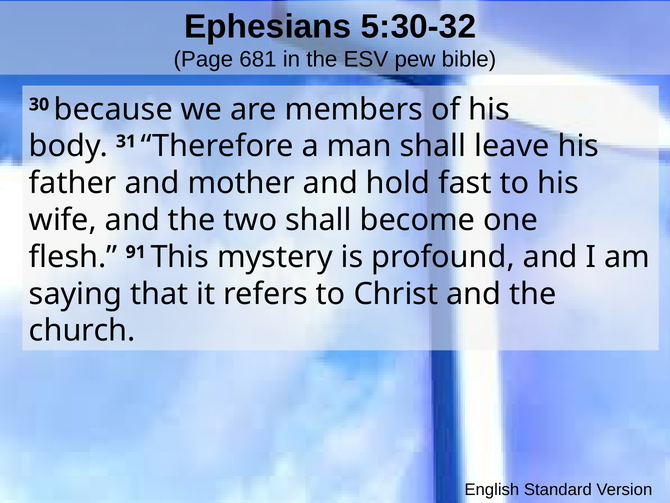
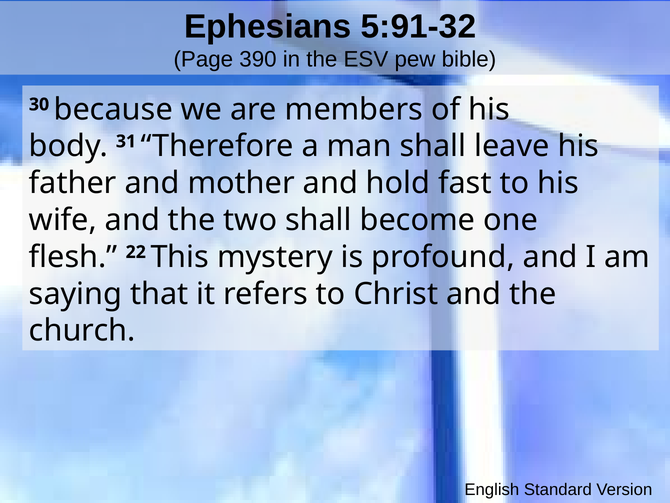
5:30-32: 5:30-32 -> 5:91-32
681: 681 -> 390
91: 91 -> 22
